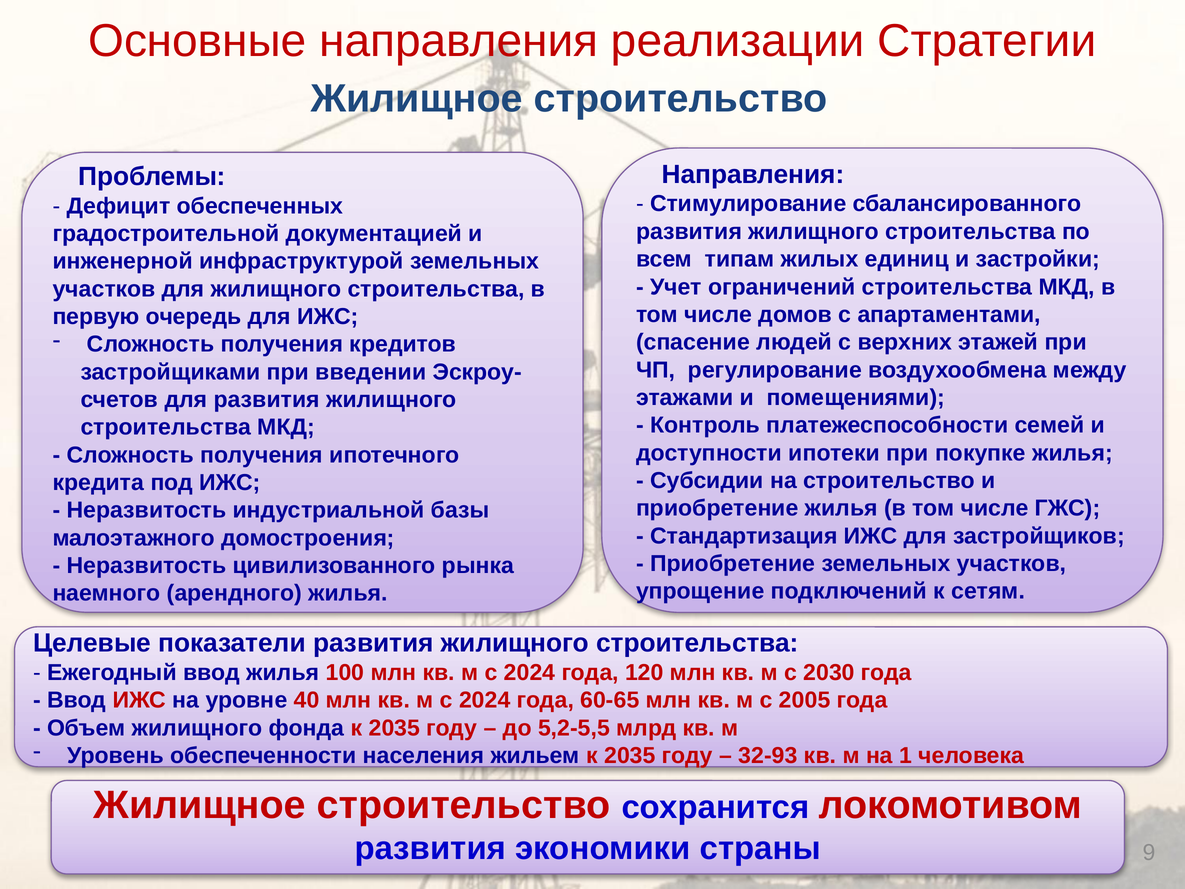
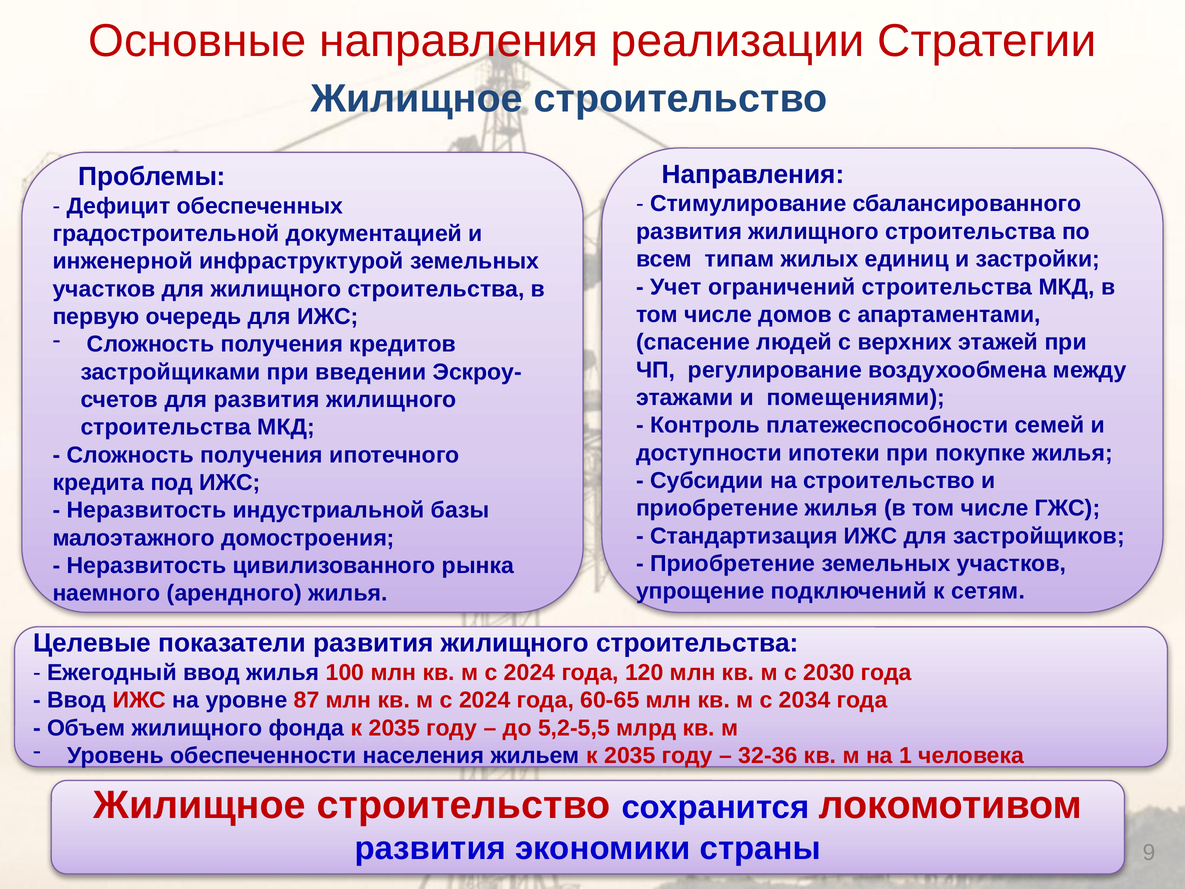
40: 40 -> 87
2005: 2005 -> 2034
32-93: 32-93 -> 32-36
